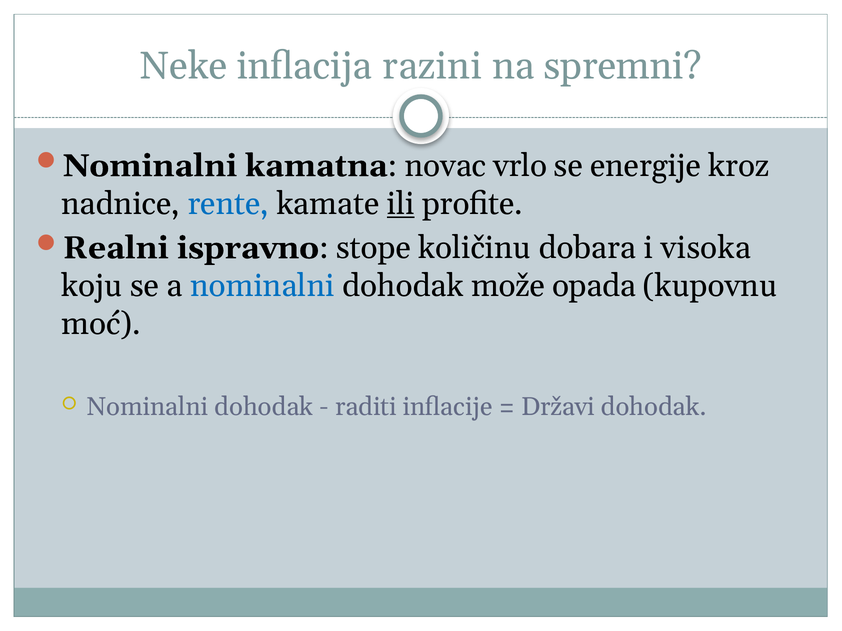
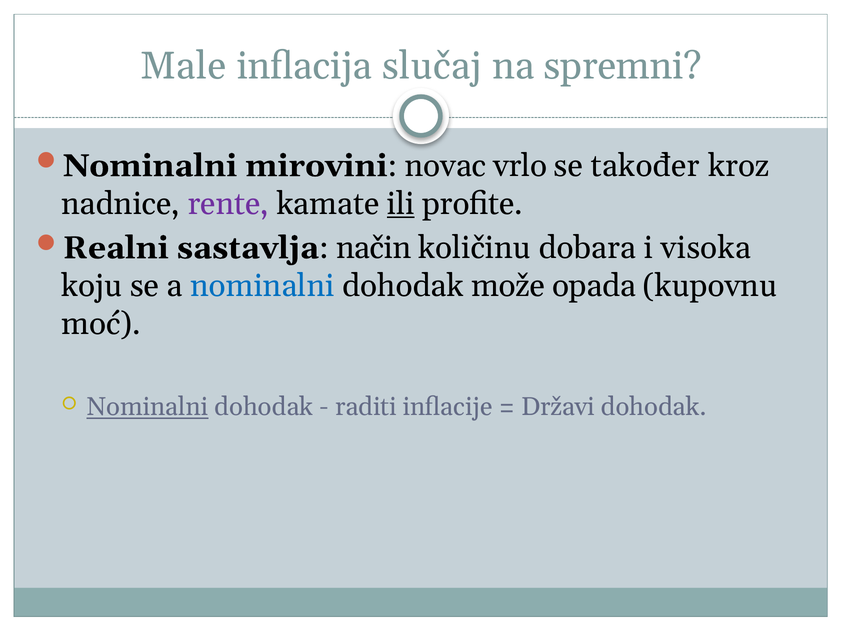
Neke: Neke -> Male
razini: razini -> slučaj
kamatna: kamatna -> mirovini
energije: energije -> također
rente colour: blue -> purple
ispravno: ispravno -> sastavlja
stope: stope -> način
Nominalni at (147, 407) underline: none -> present
